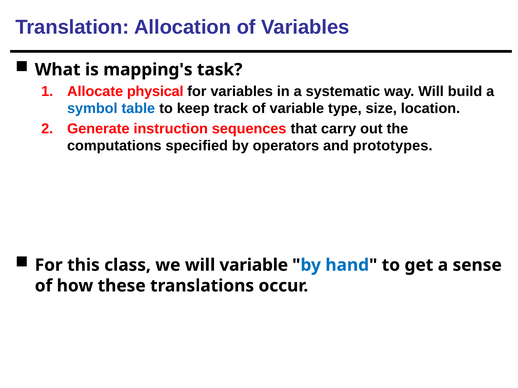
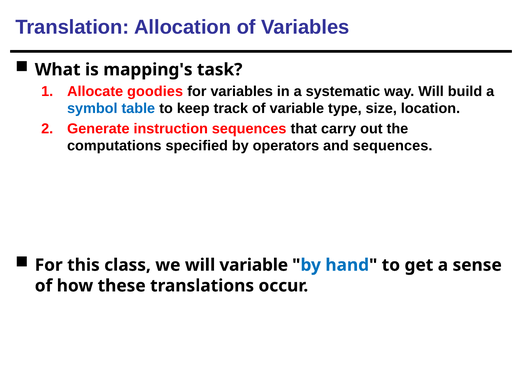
physical: physical -> goodies
and prototypes: prototypes -> sequences
